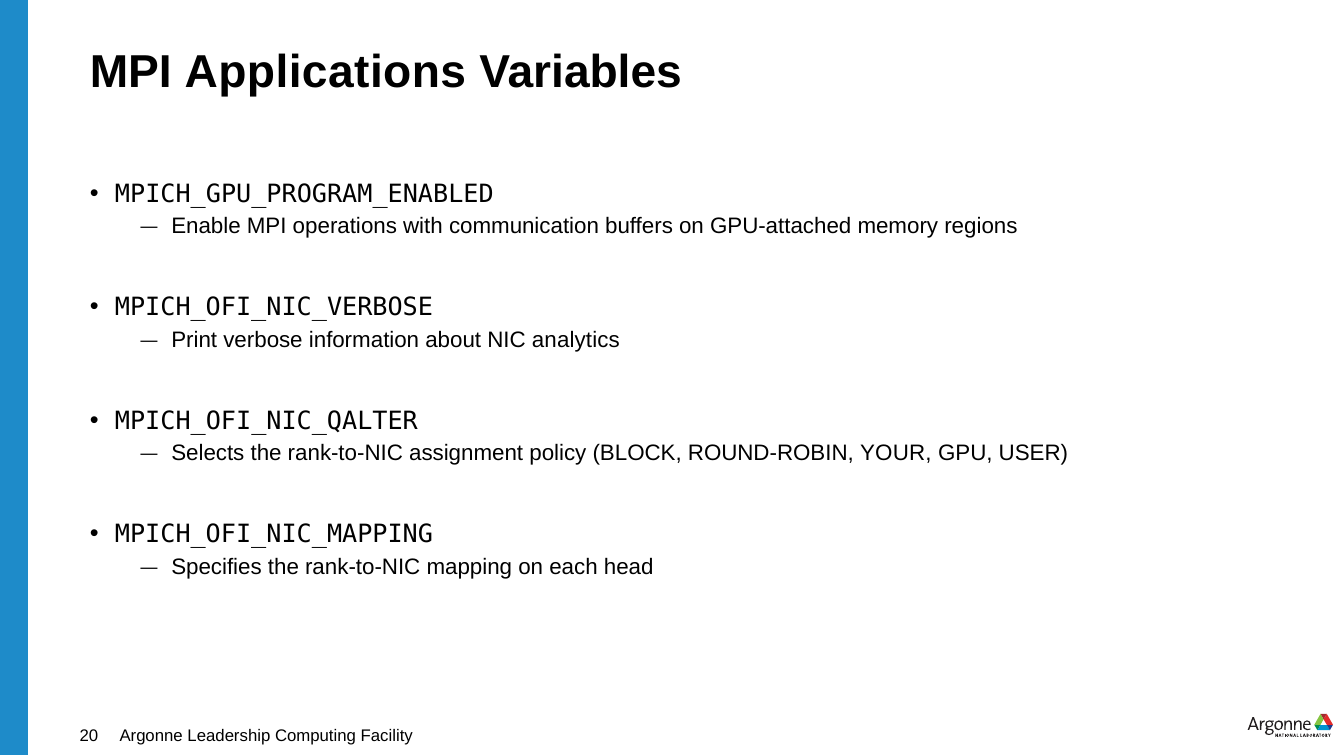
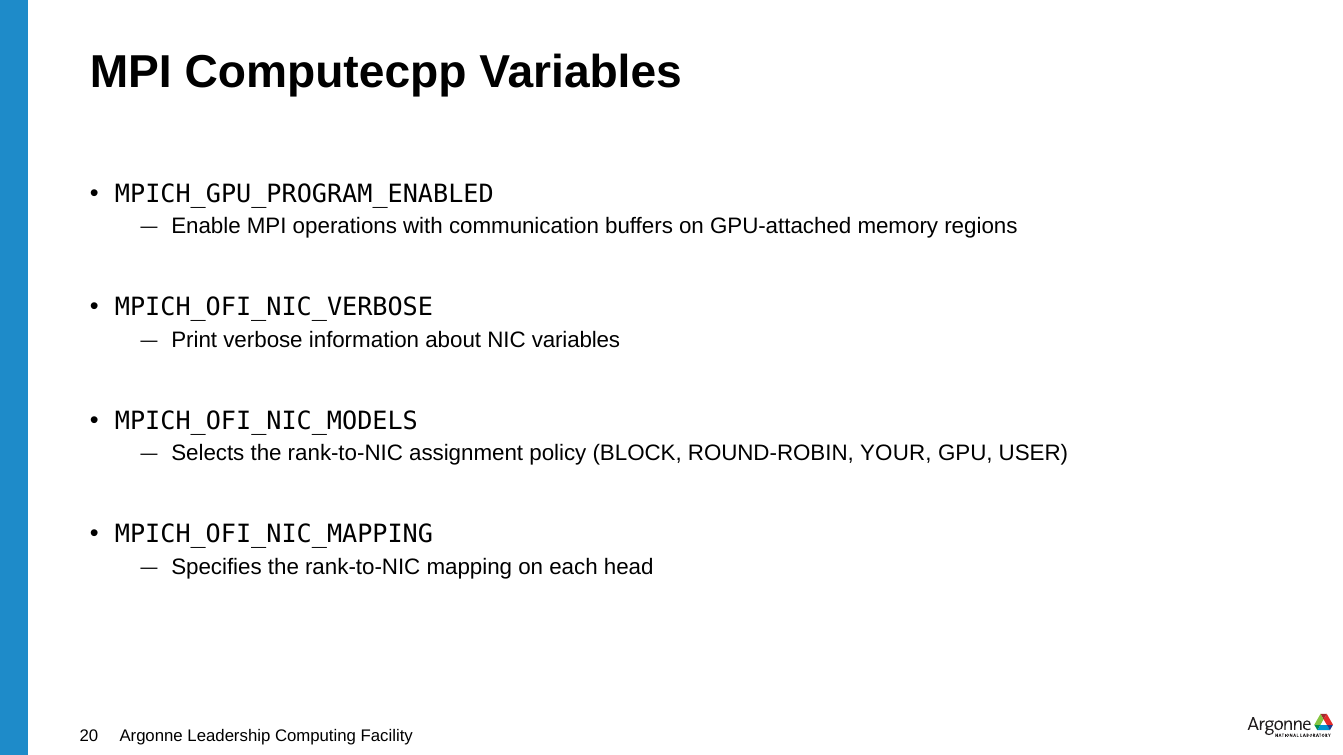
Applications: Applications -> Computecpp
NIC analytics: analytics -> variables
MPICH_OFI_NIC_QALTER: MPICH_OFI_NIC_QALTER -> MPICH_OFI_NIC_MODELS
